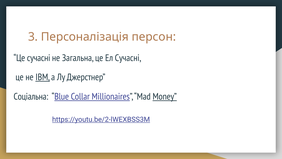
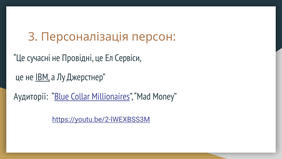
Загальна: Загальна -> Провідні
Ел Сучасні: Сучасні -> Сервіси
Соціальна: Соціальна -> Аудиторії
Money underline: present -> none
